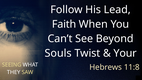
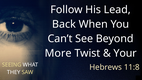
Faith: Faith -> Back
Souls: Souls -> More
